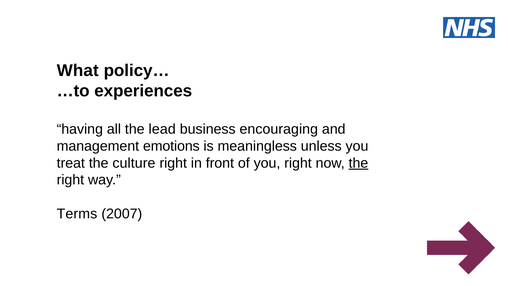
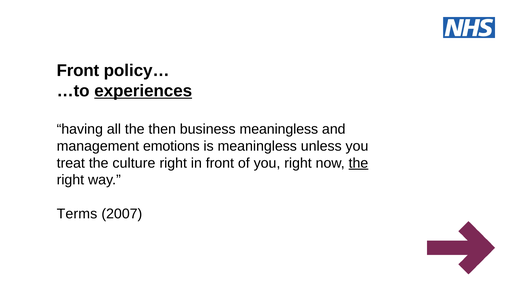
What at (78, 71): What -> Front
experiences underline: none -> present
lead: lead -> then
business encouraging: encouraging -> meaningless
